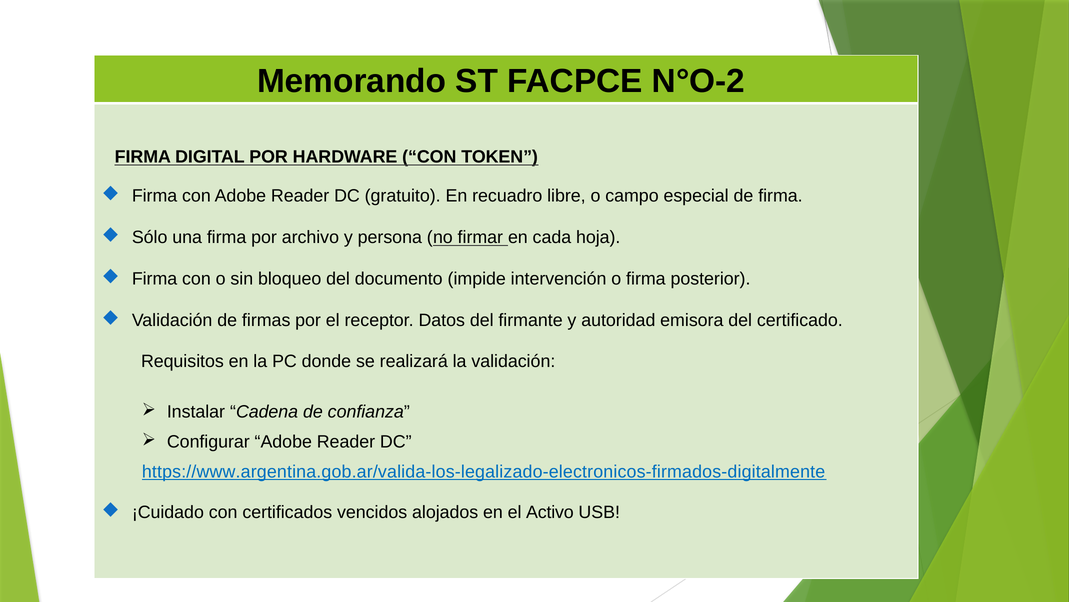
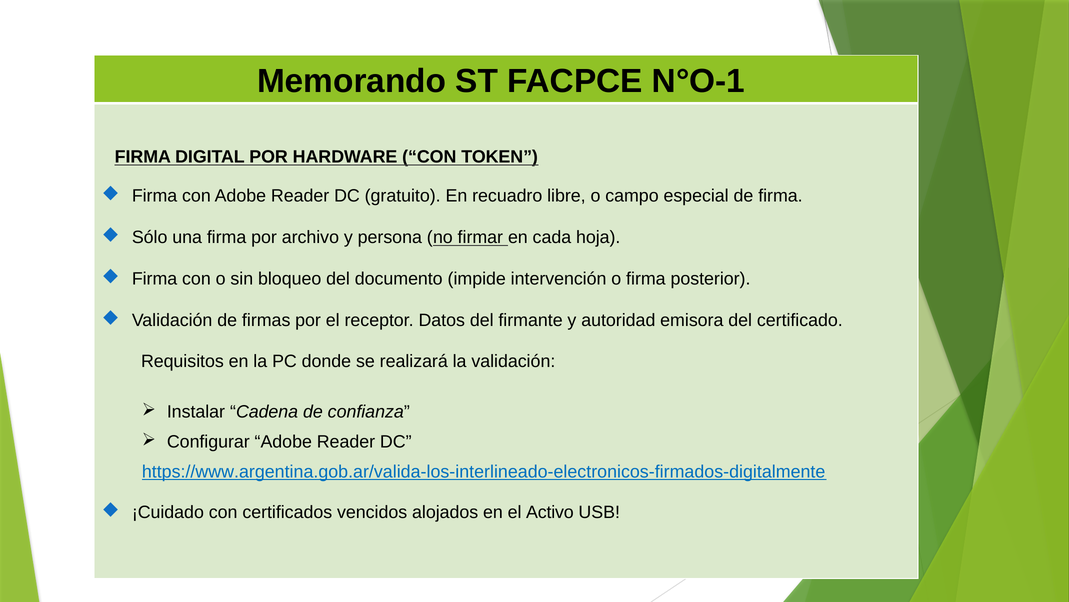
N°O-2: N°O-2 -> N°O-1
https://www.argentina.gob.ar/valida-los-legalizado-electronicos-firmados-digitalmente: https://www.argentina.gob.ar/valida-los-legalizado-electronicos-firmados-digitalmente -> https://www.argentina.gob.ar/valida-los-interlineado-electronicos-firmados-digitalmente
